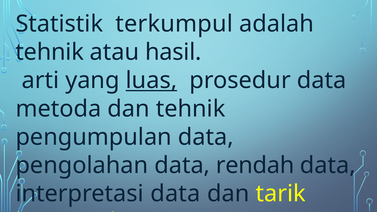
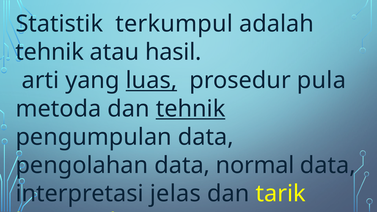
prosedur data: data -> pula
tehnik at (191, 109) underline: none -> present
rendah: rendah -> normal
interpretasi data: data -> jelas
